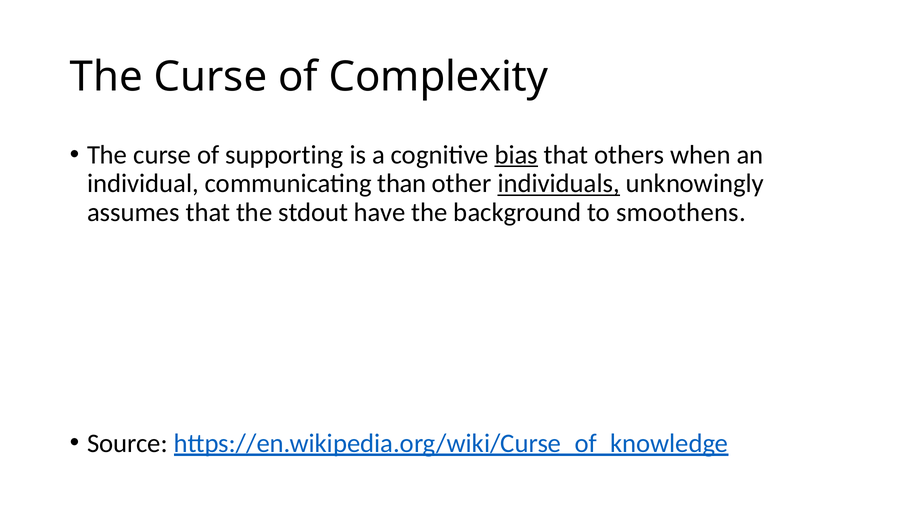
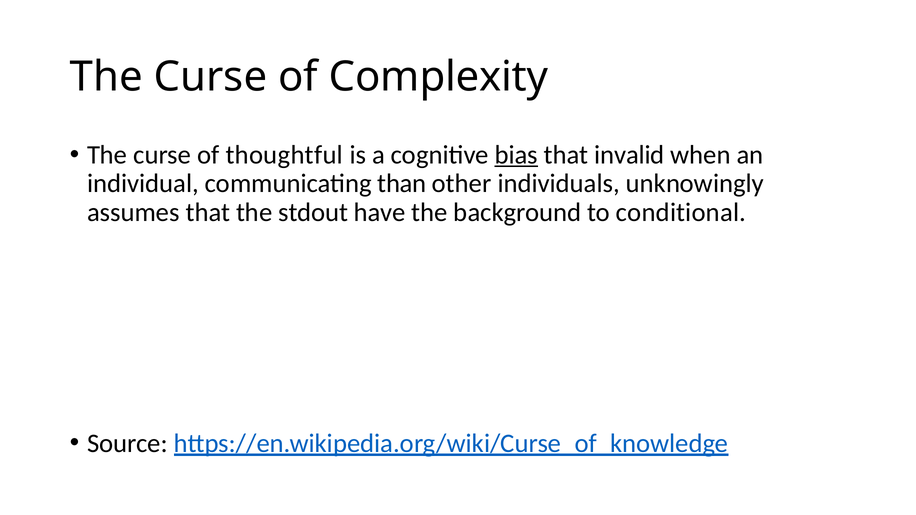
supporting: supporting -> thoughtful
others: others -> invalid
individuals underline: present -> none
smoothens: smoothens -> conditional
